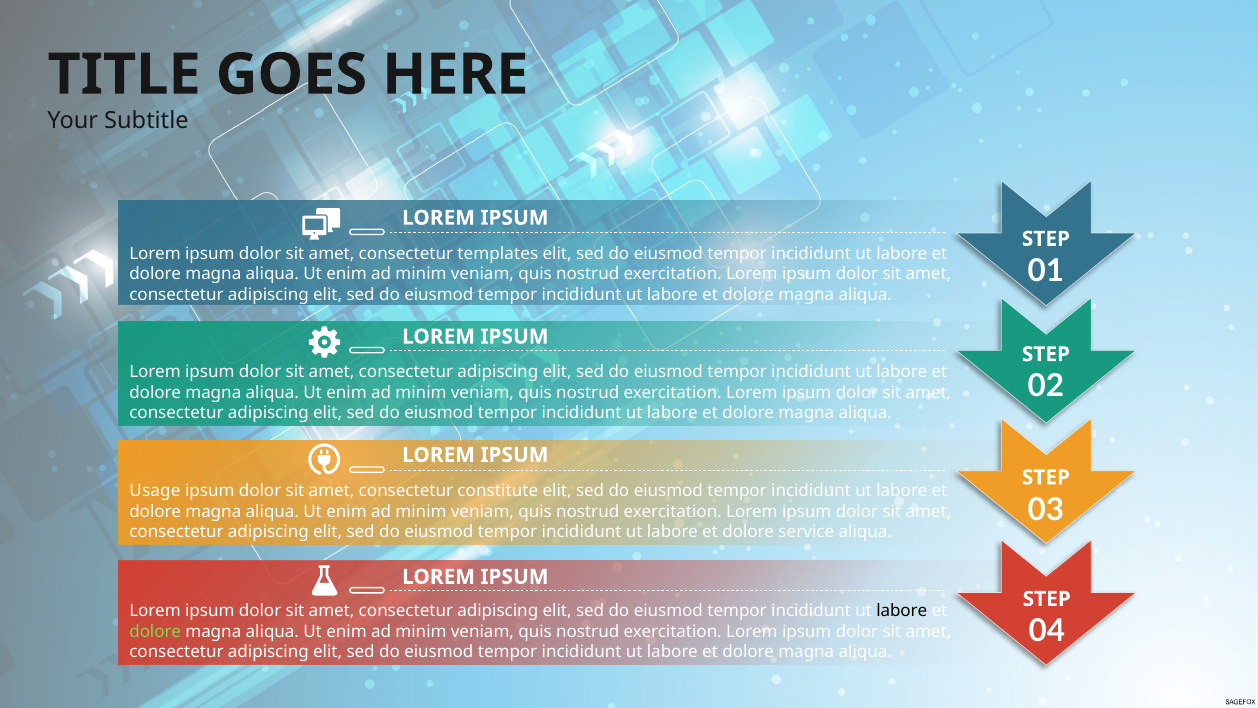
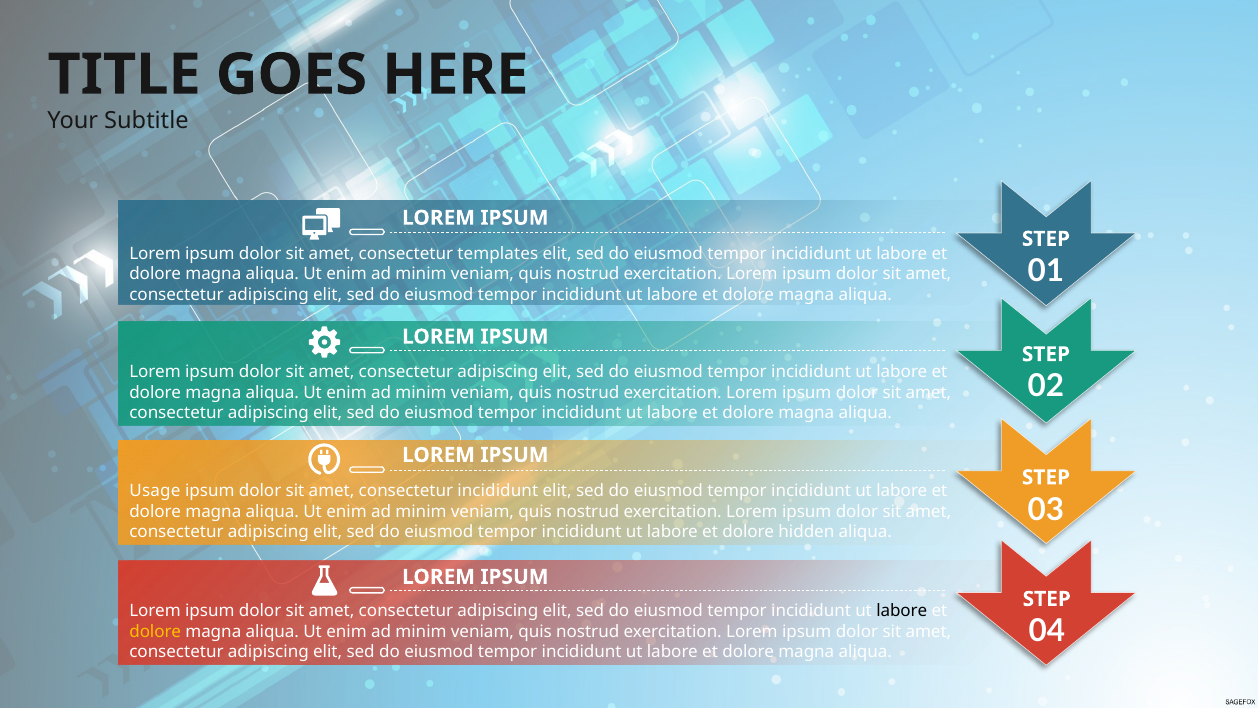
consectetur constitute: constitute -> incididunt
service: service -> hidden
dolore at (155, 631) colour: light green -> yellow
